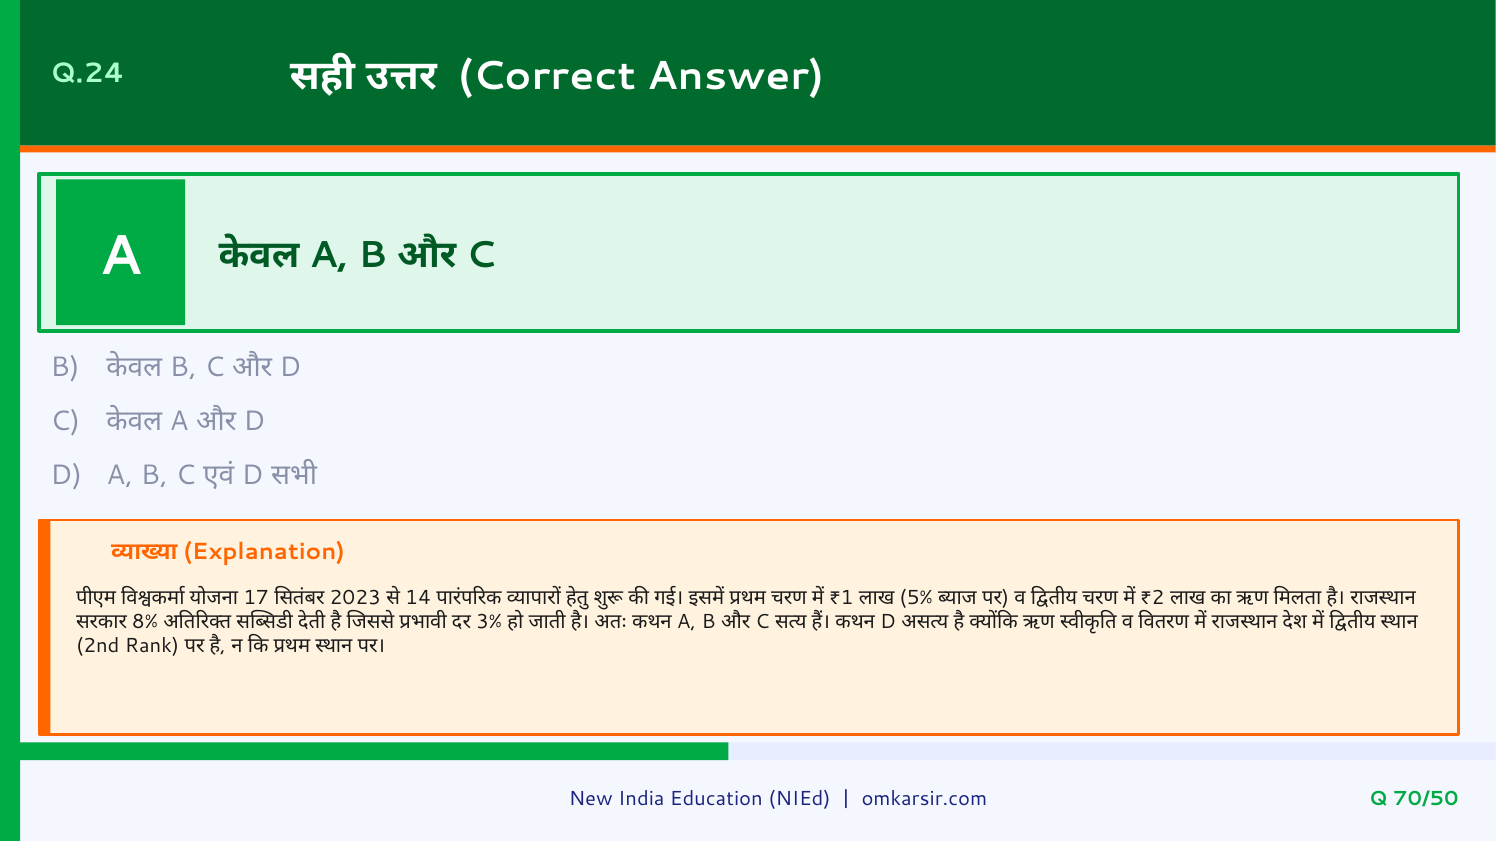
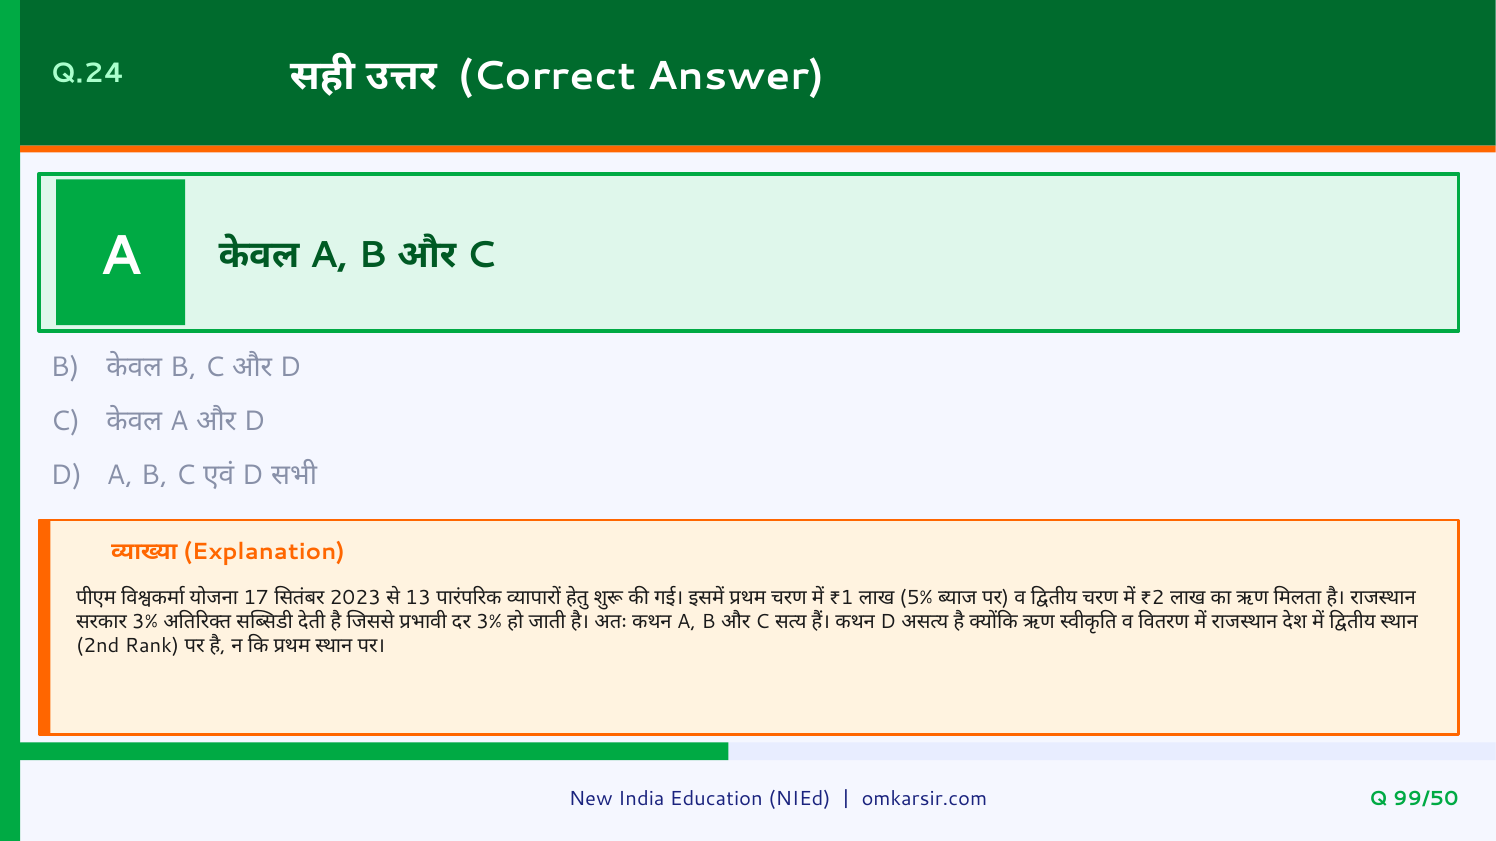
14: 14 -> 13
8% at (145, 622): 8% -> 3%
70/50: 70/50 -> 99/50
